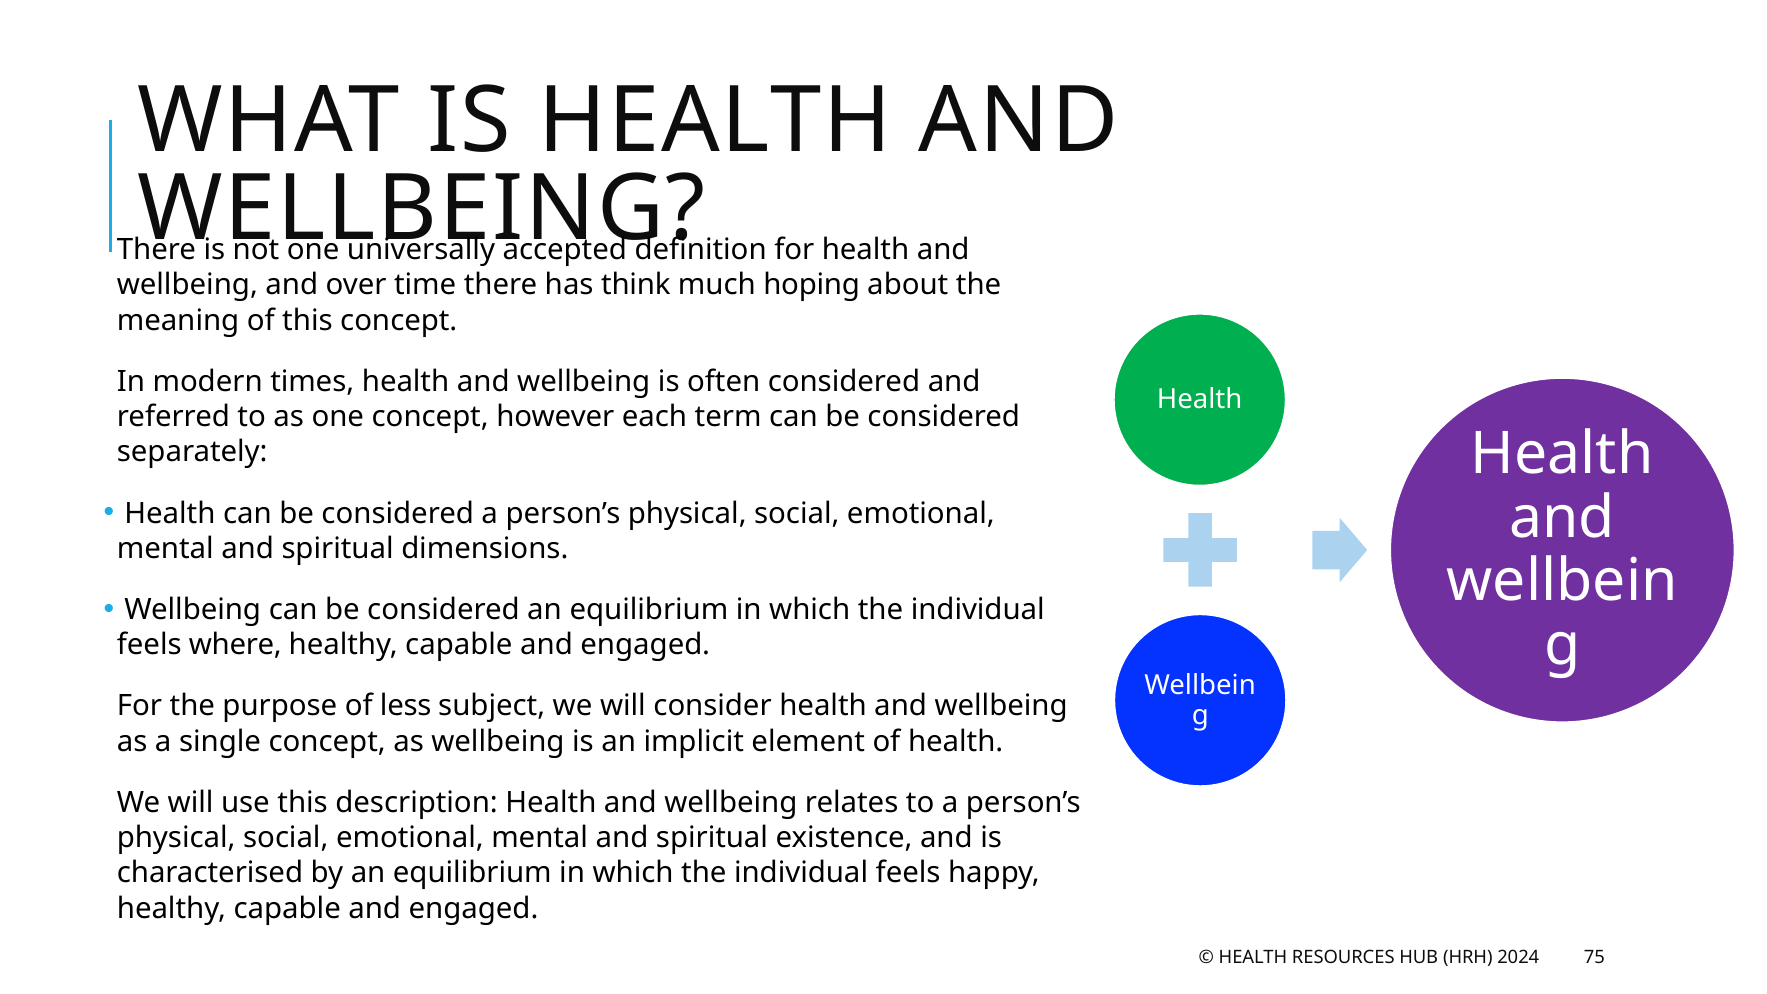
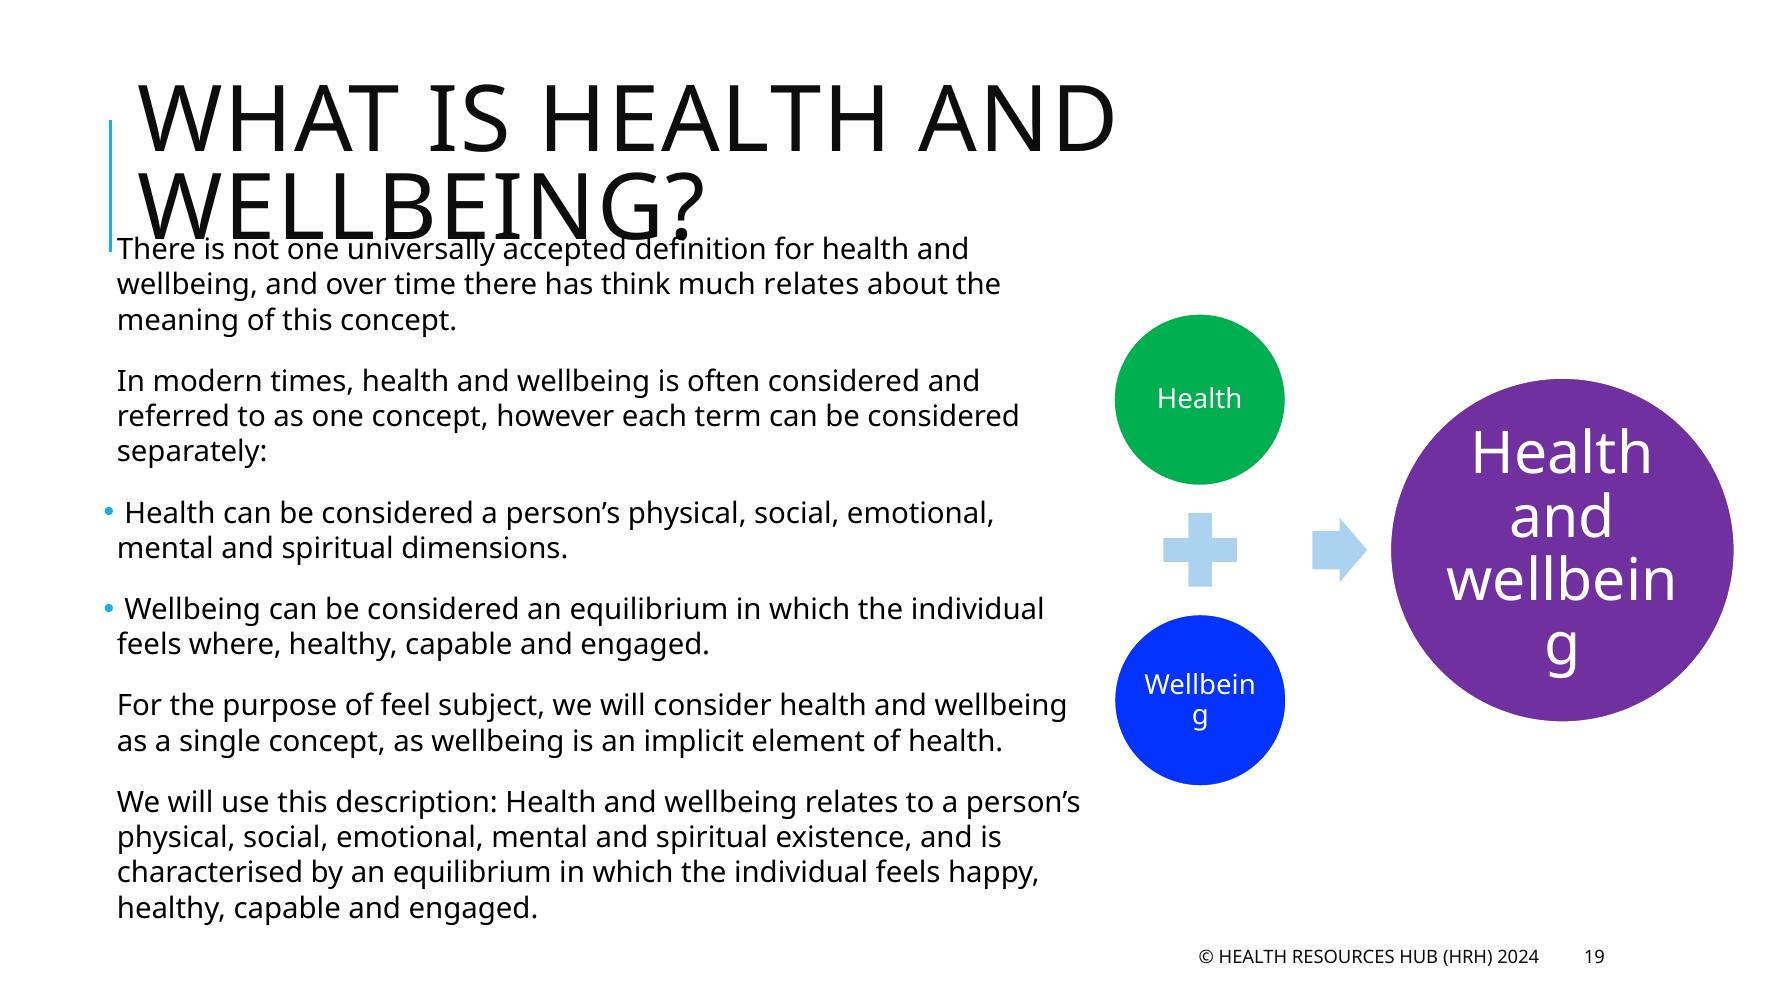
much hoping: hoping -> relates
less: less -> feel
75: 75 -> 19
